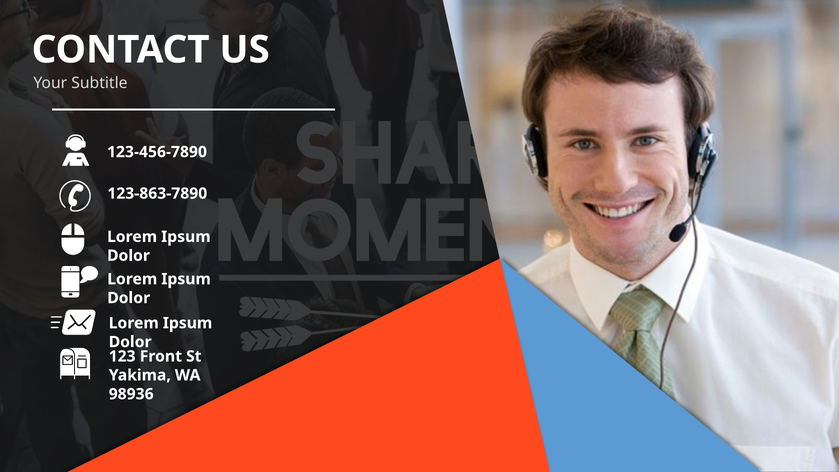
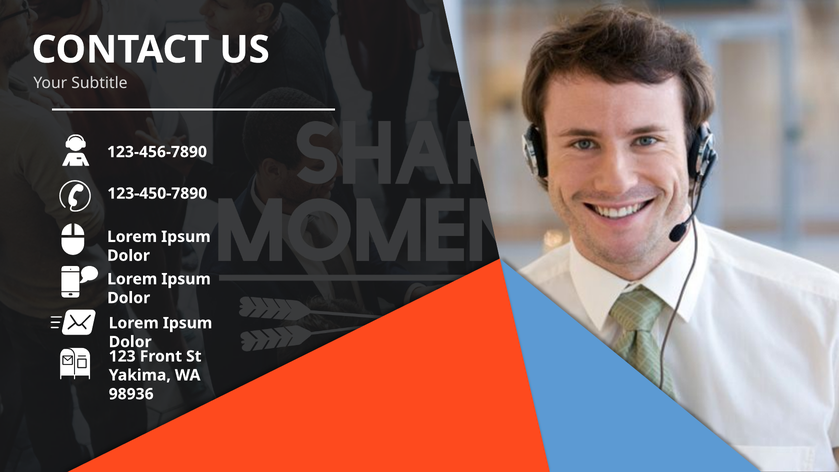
123-863-7890: 123-863-7890 -> 123-450-7890
